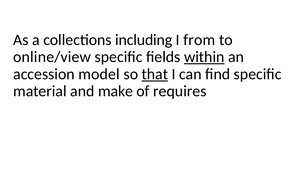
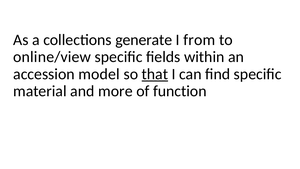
including: including -> generate
within underline: present -> none
make: make -> more
requires: requires -> function
